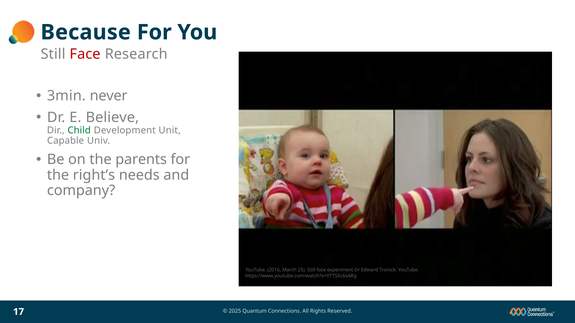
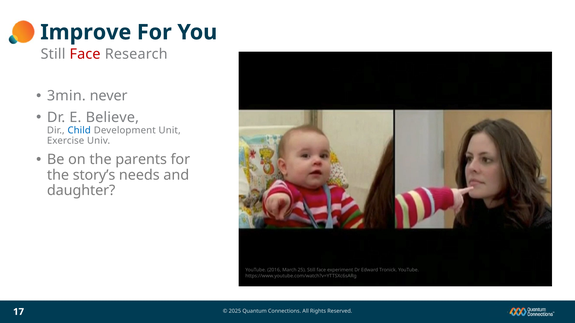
Because: Because -> Improve
Child colour: green -> blue
Capable: Capable -> Exercise
right’s: right’s -> story’s
company: company -> daughter
